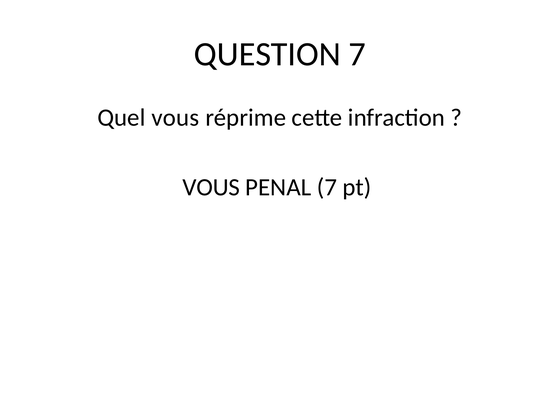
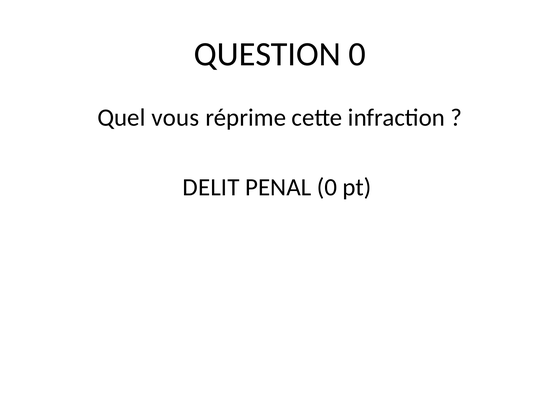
QUESTION 7: 7 -> 0
VOUS at (211, 187): VOUS -> DELIT
PENAL 7: 7 -> 0
